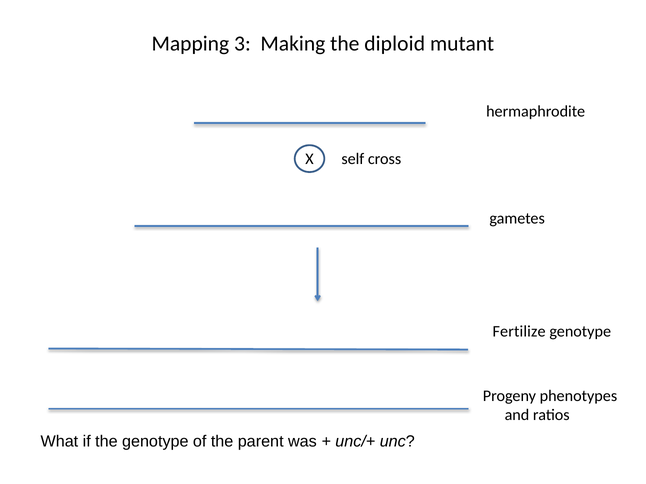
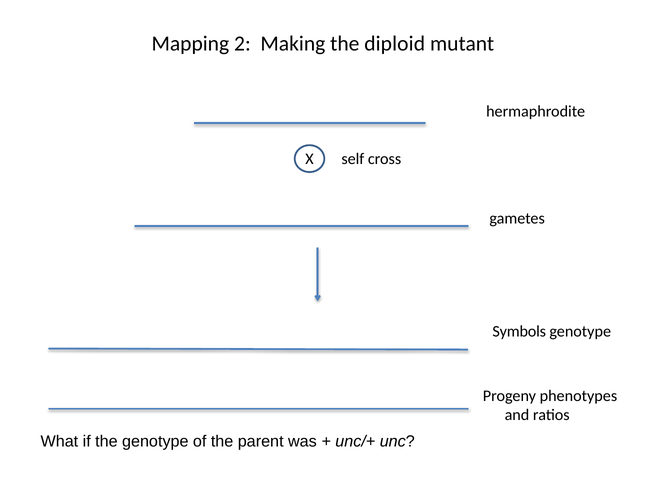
3: 3 -> 2
Fertilize: Fertilize -> Symbols
